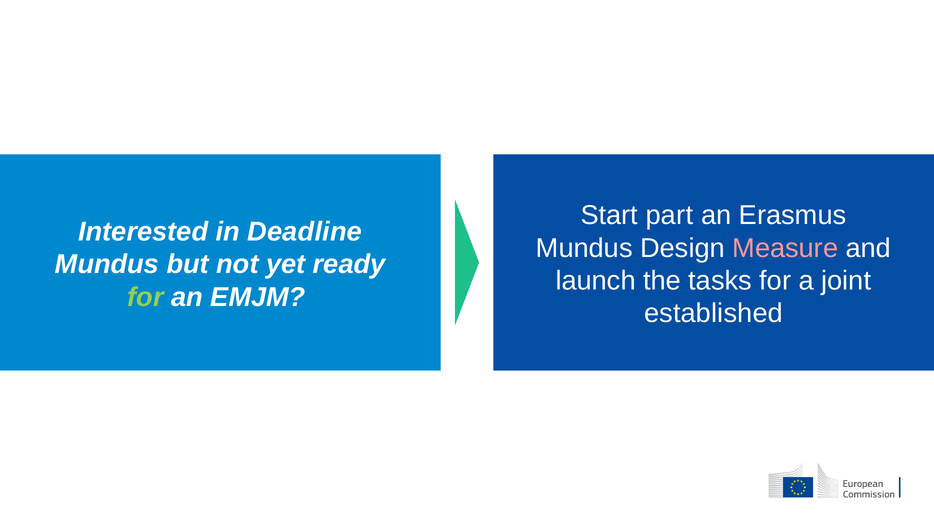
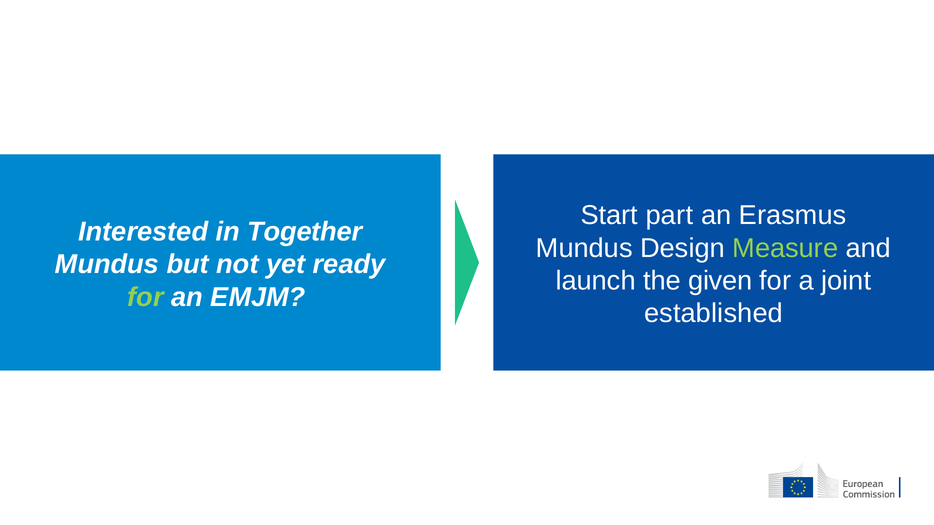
Deadline: Deadline -> Together
Measure colour: pink -> light green
tasks: tasks -> given
